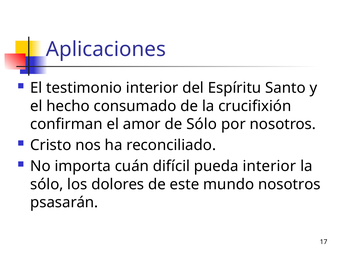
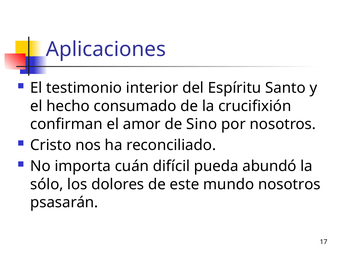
de Sólo: Sólo -> Sino
pueda interior: interior -> abundó
